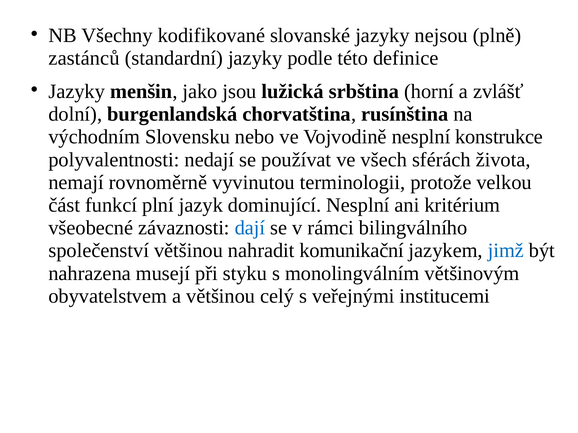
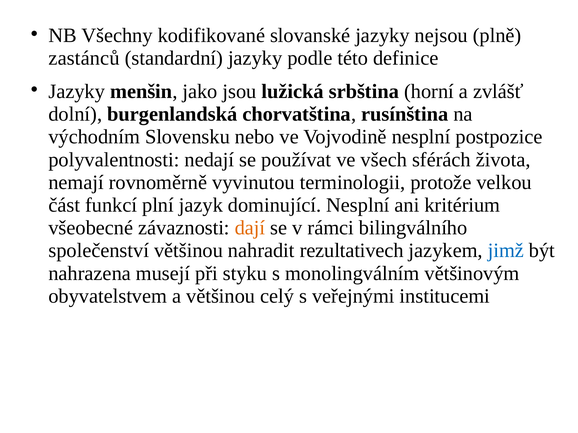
konstrukce: konstrukce -> postpozice
dají colour: blue -> orange
komunikační: komunikační -> rezultativech
